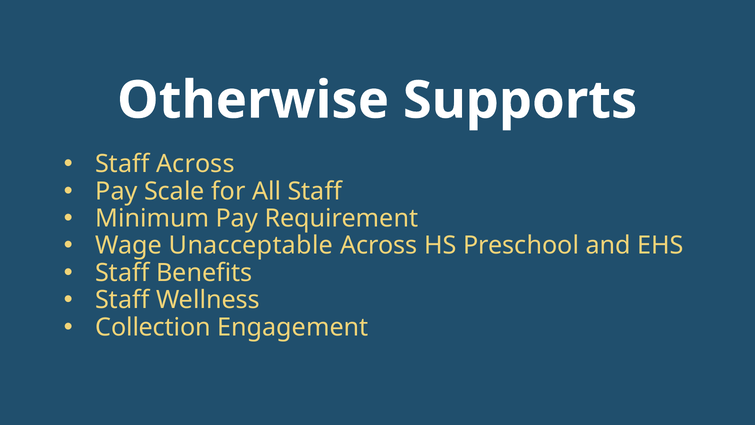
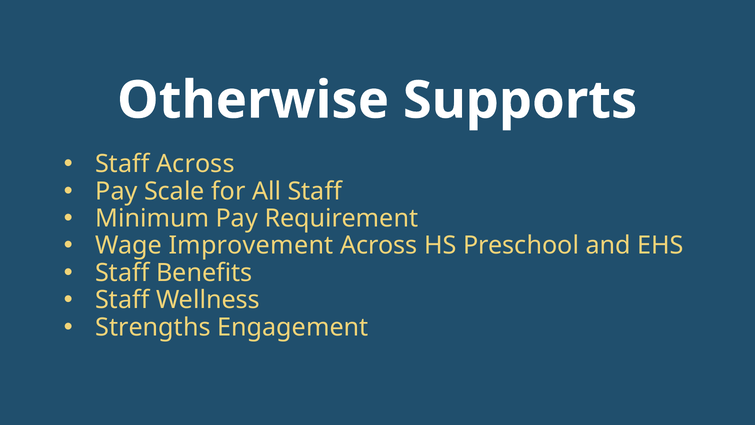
Unacceptable: Unacceptable -> Improvement
Collection: Collection -> Strengths
